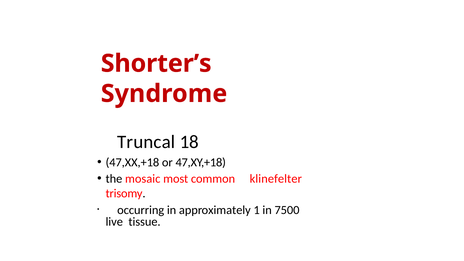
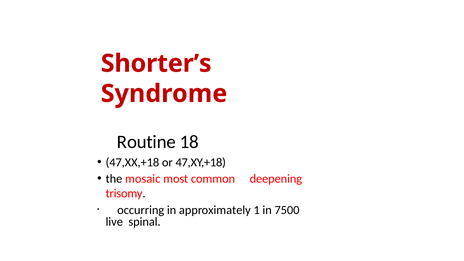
Truncal: Truncal -> Routine
klinefelter: klinefelter -> deepening
tissue: tissue -> spinal
